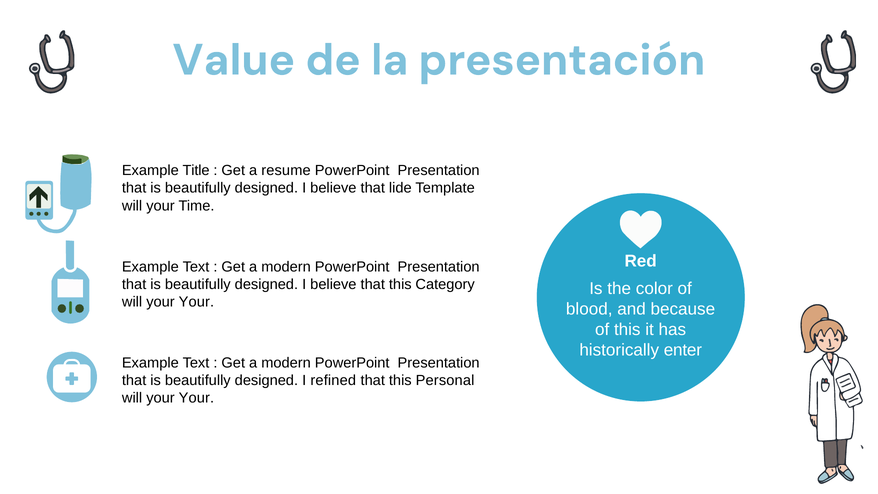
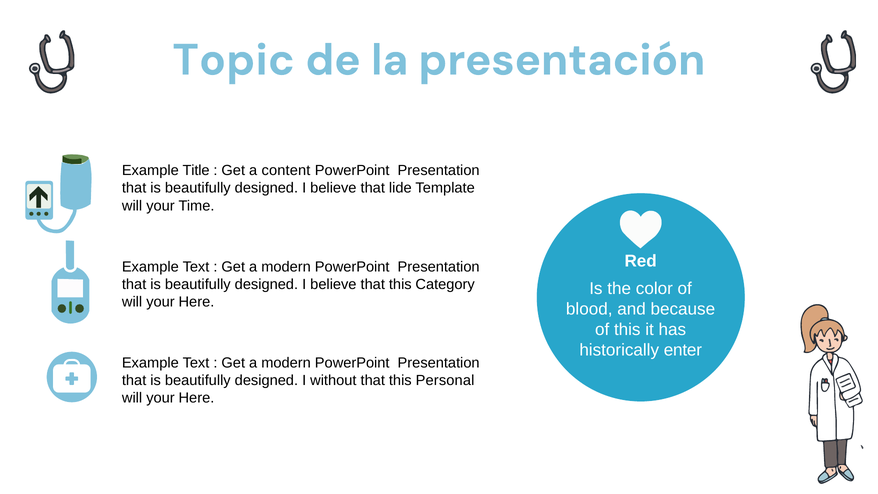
Value: Value -> Topic
resume: resume -> content
Your at (196, 302): Your -> Here
refined: refined -> without
Your at (196, 398): Your -> Here
